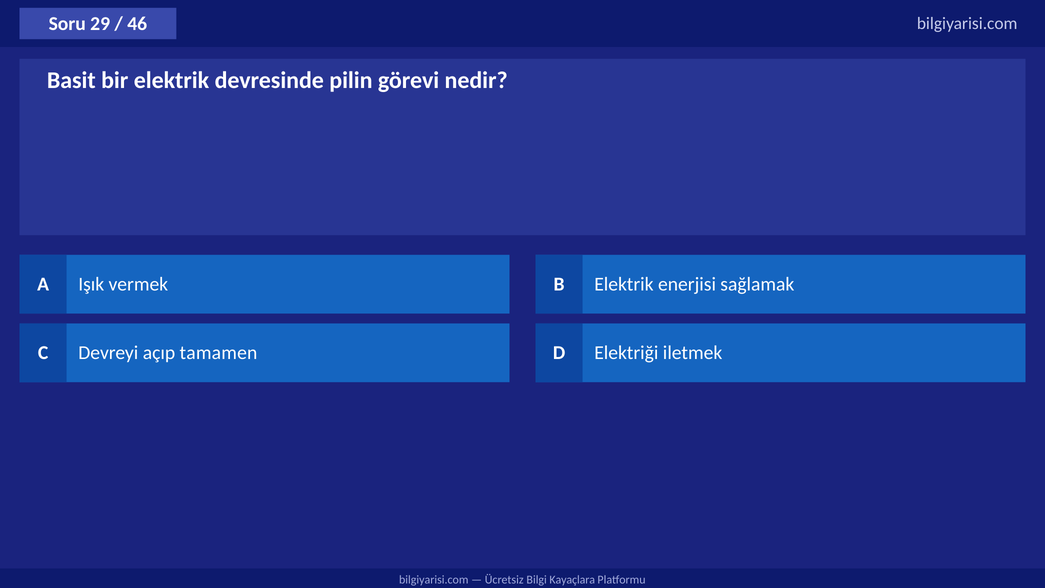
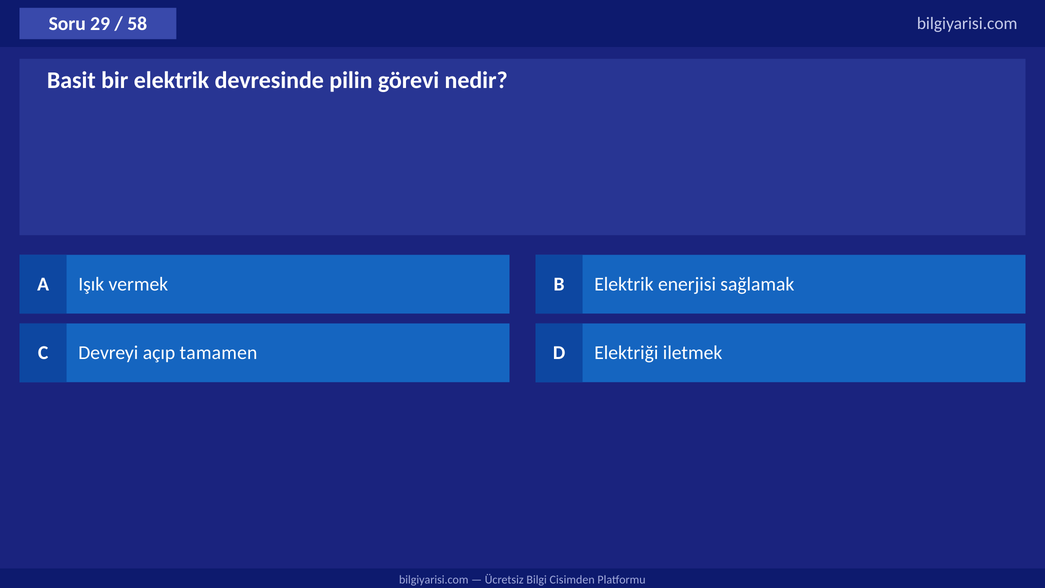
46: 46 -> 58
Kayaçlara: Kayaçlara -> Cisimden
